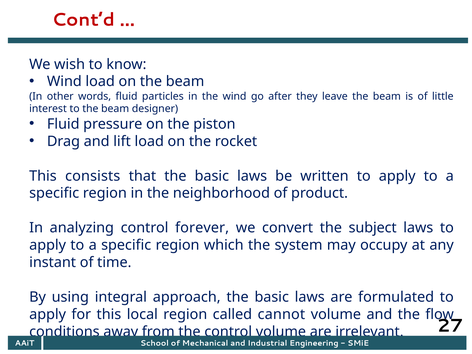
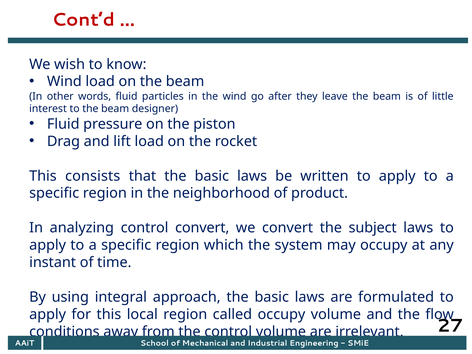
control forever: forever -> convert
called cannot: cannot -> occupy
